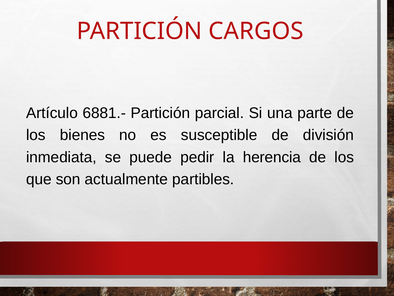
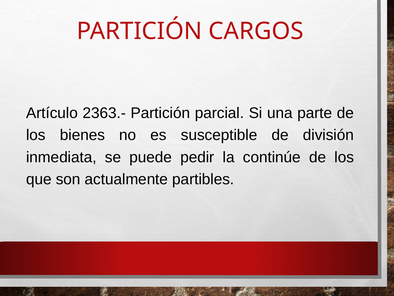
6881.-: 6881.- -> 2363.-
herencia: herencia -> continúe
